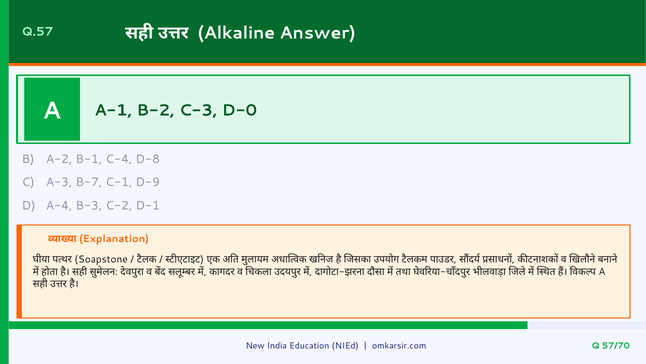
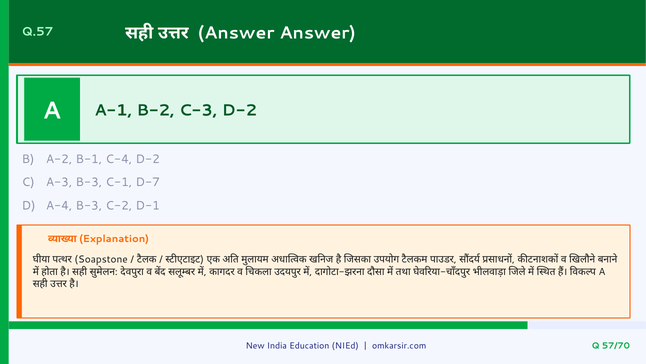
Alkaline at (236, 33): Alkaline -> Answer
C-3 D-0: D-0 -> D-2
C-4 D-8: D-8 -> D-2
A-3 B-7: B-7 -> B-3
D-9: D-9 -> D-7
